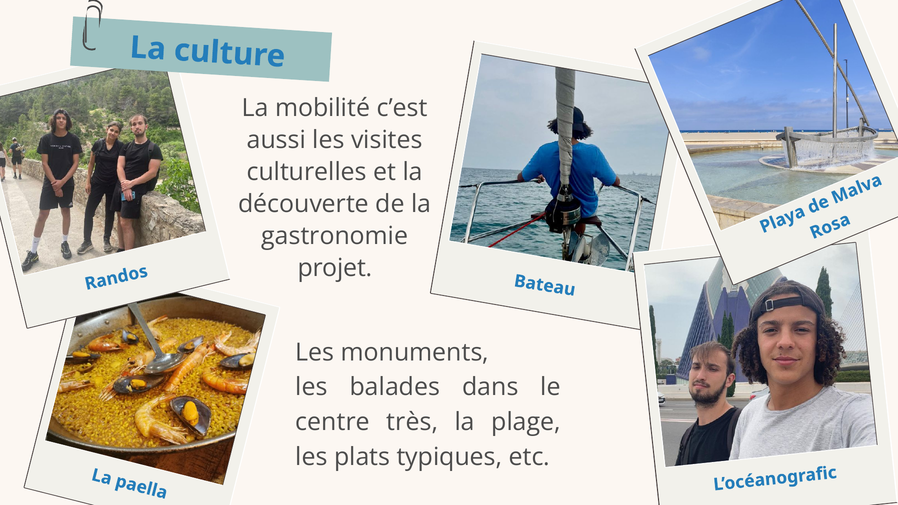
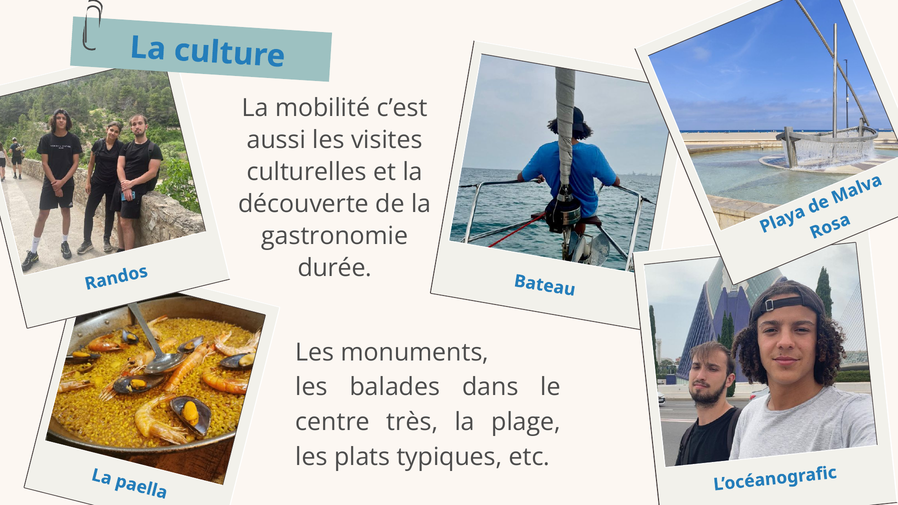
projet: projet -> durée
